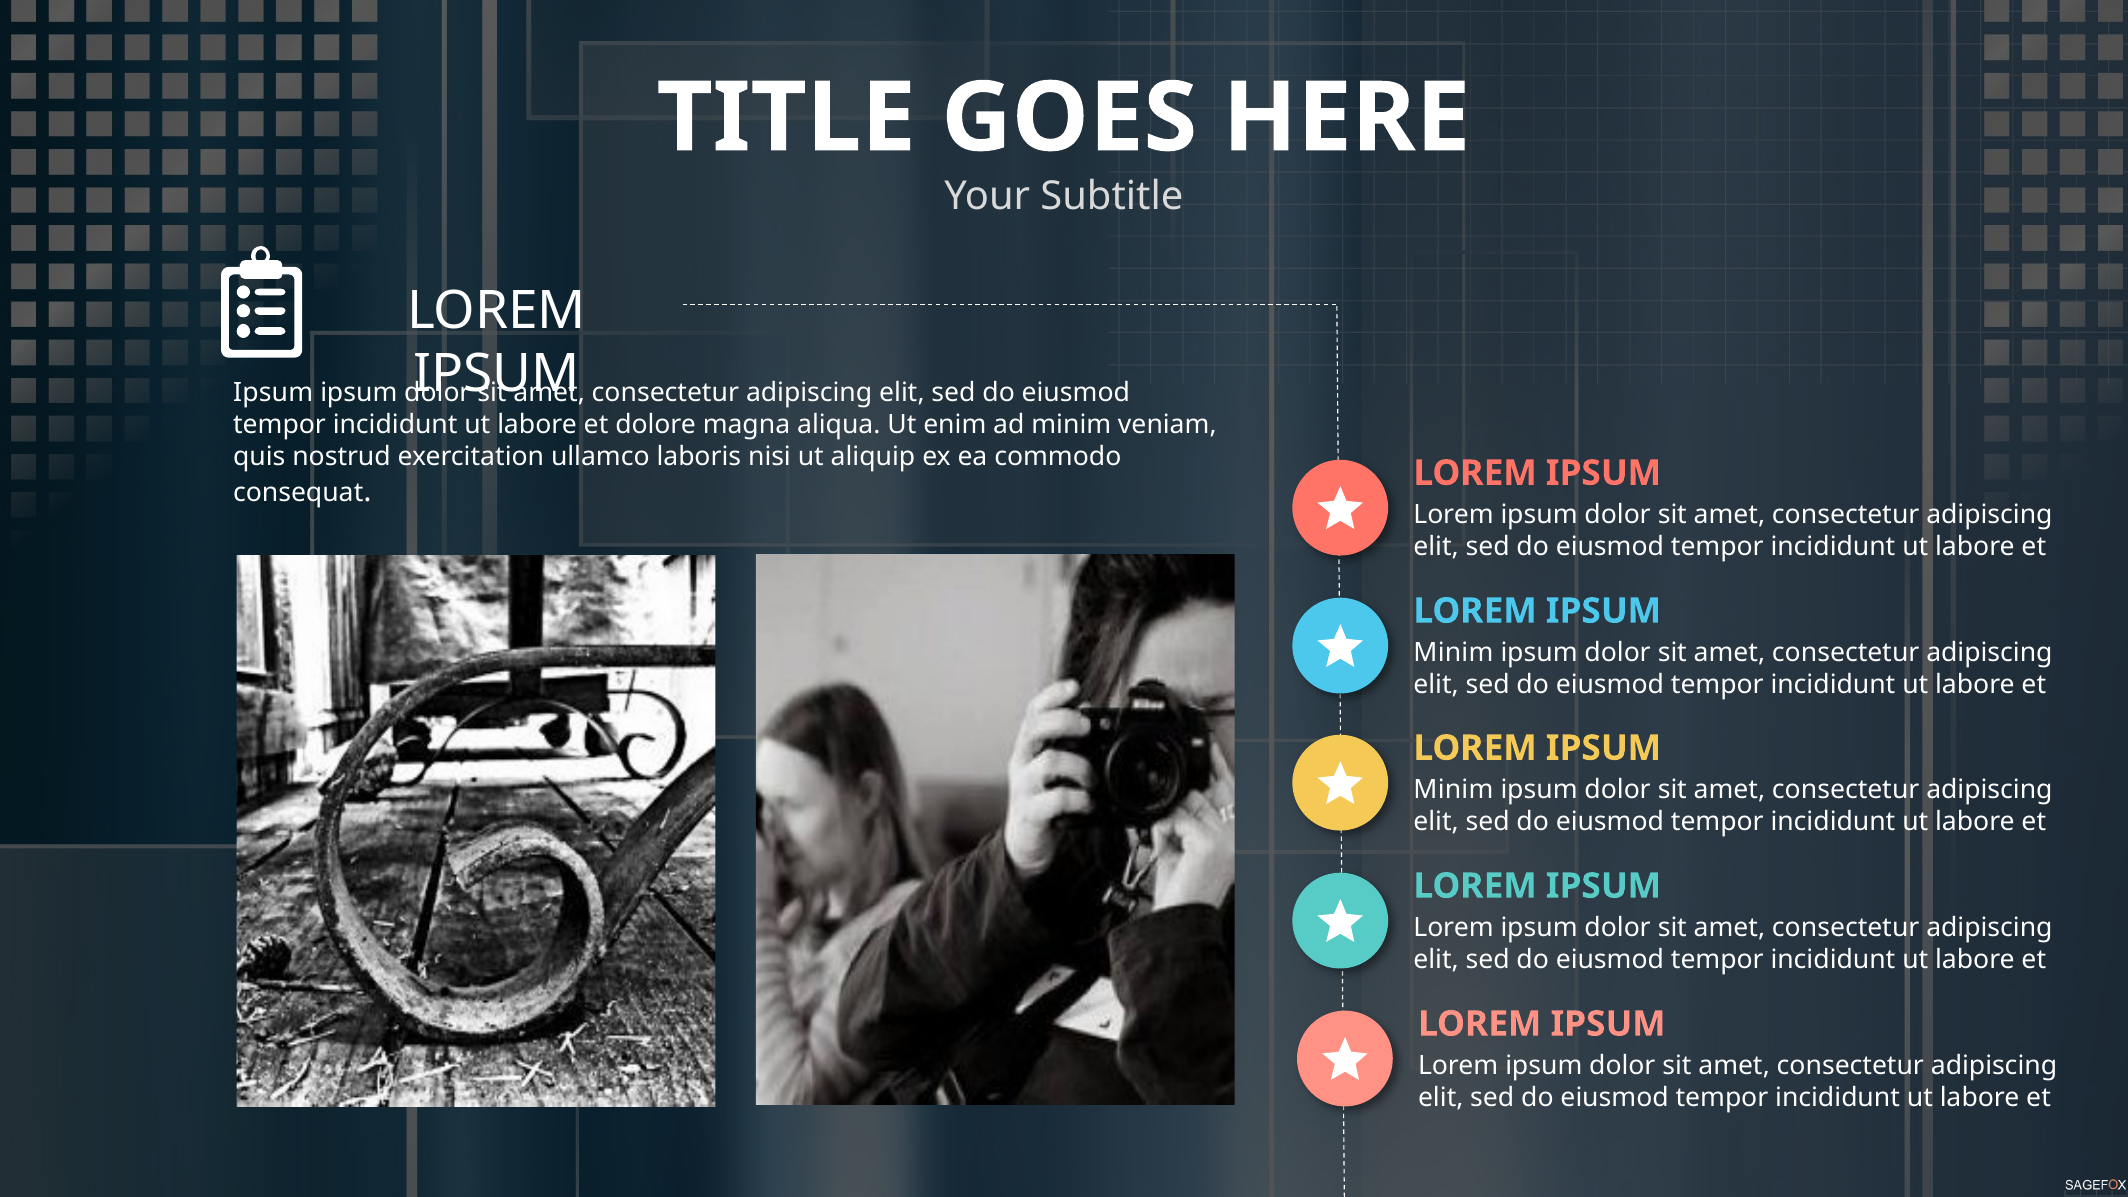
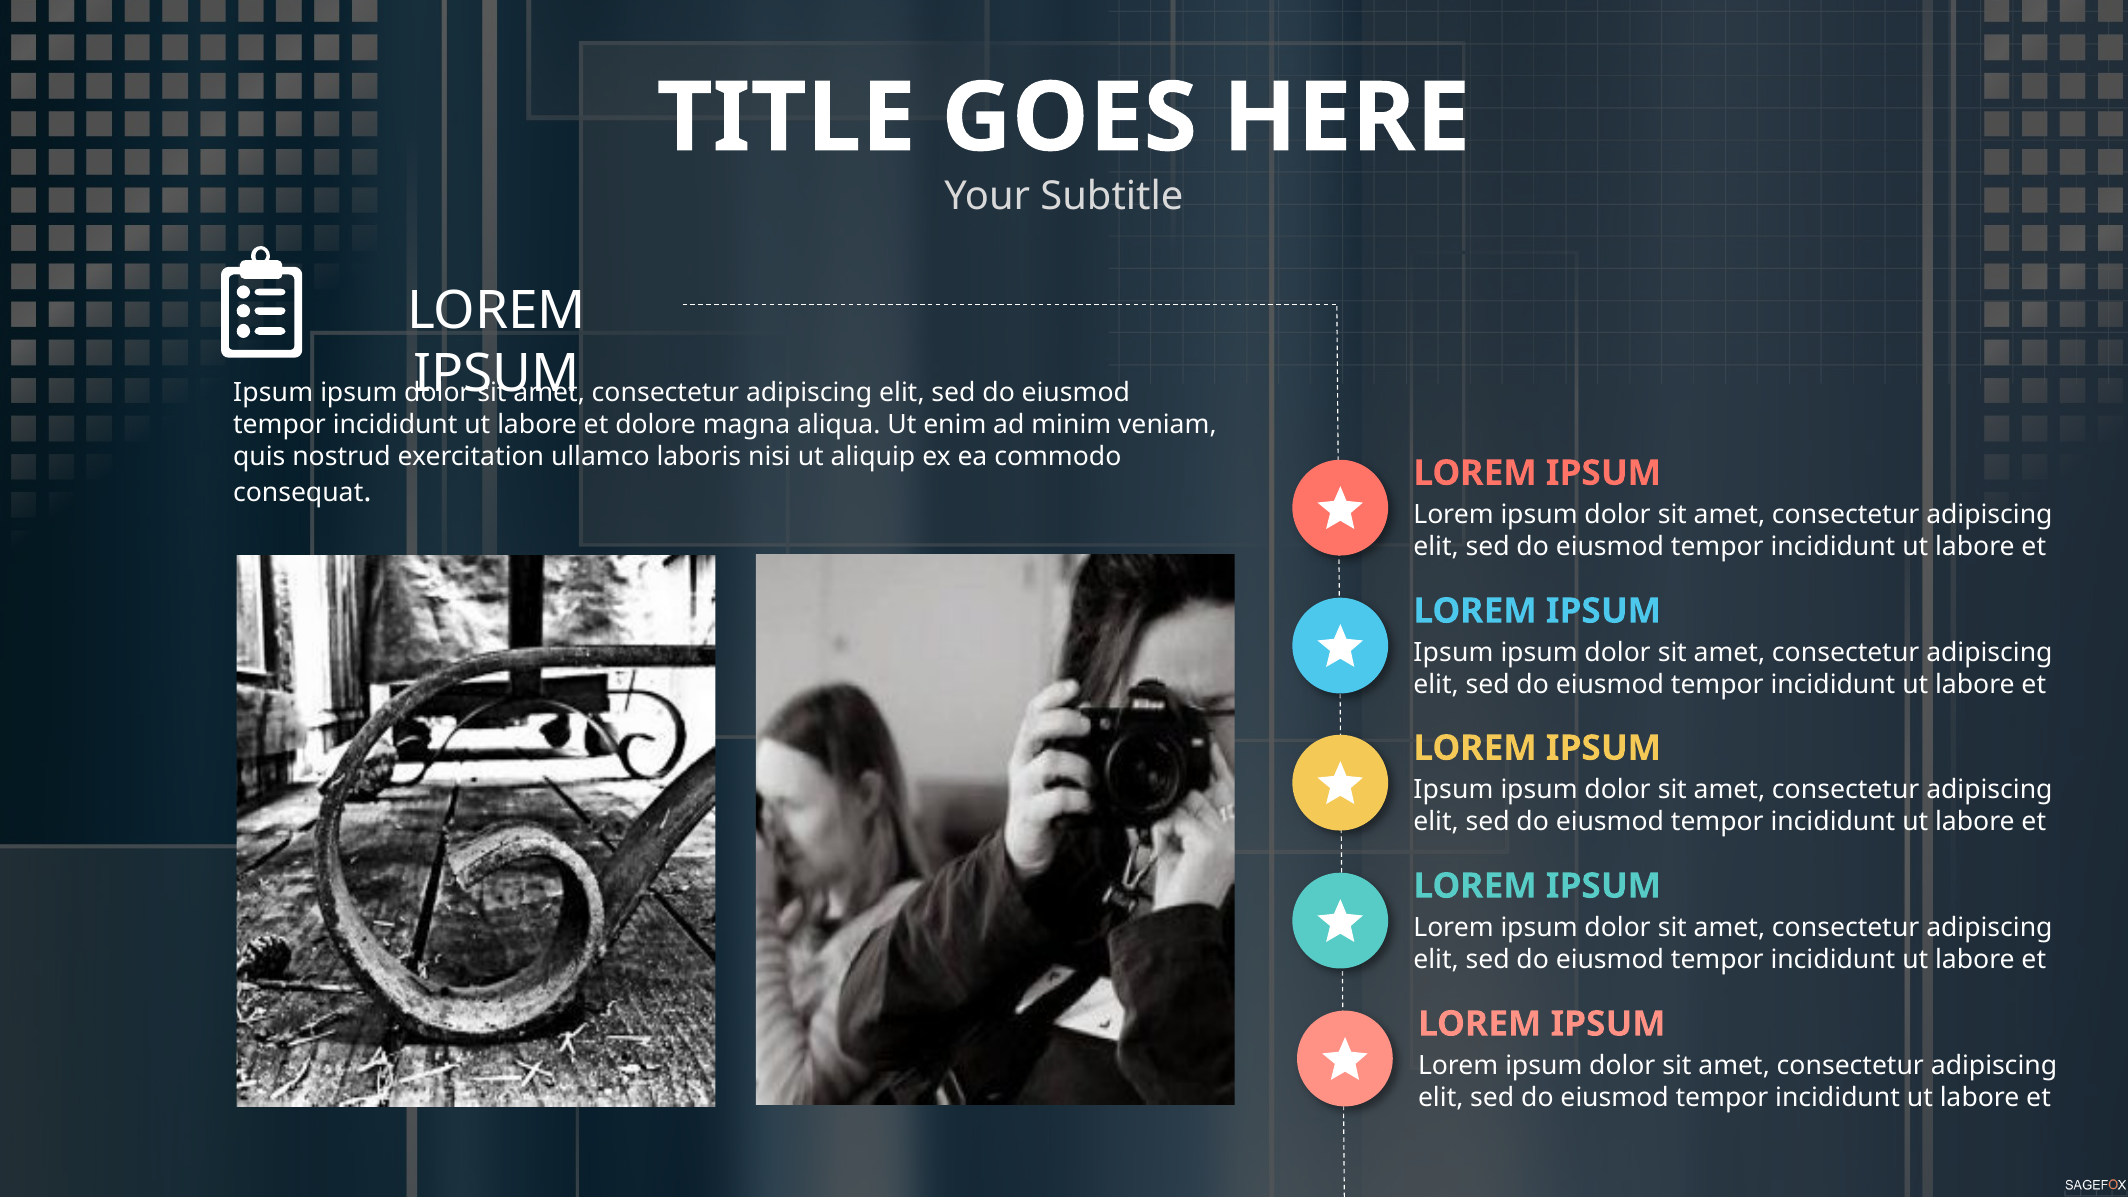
Minim at (1453, 653): Minim -> Ipsum
Minim at (1453, 790): Minim -> Ipsum
